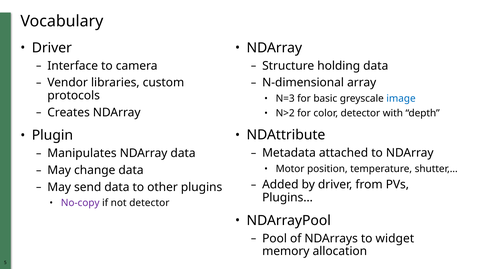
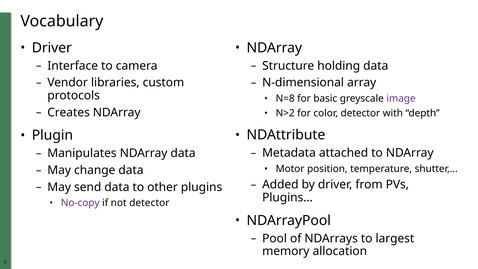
N=3: N=3 -> N=8
image colour: blue -> purple
widget: widget -> largest
